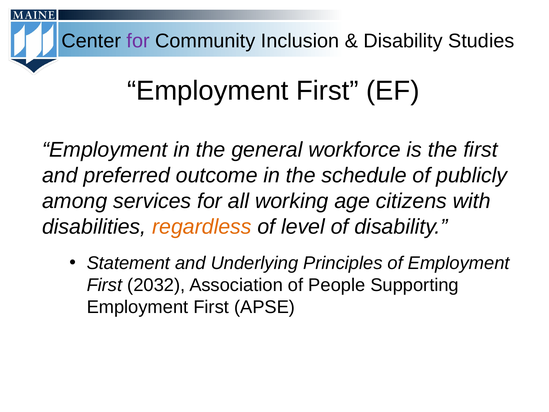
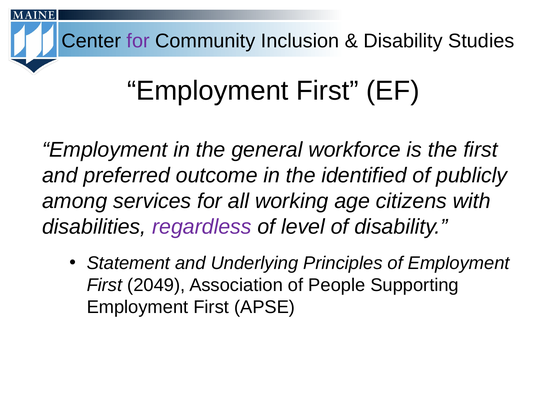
schedule: schedule -> identified
regardless colour: orange -> purple
2032: 2032 -> 2049
